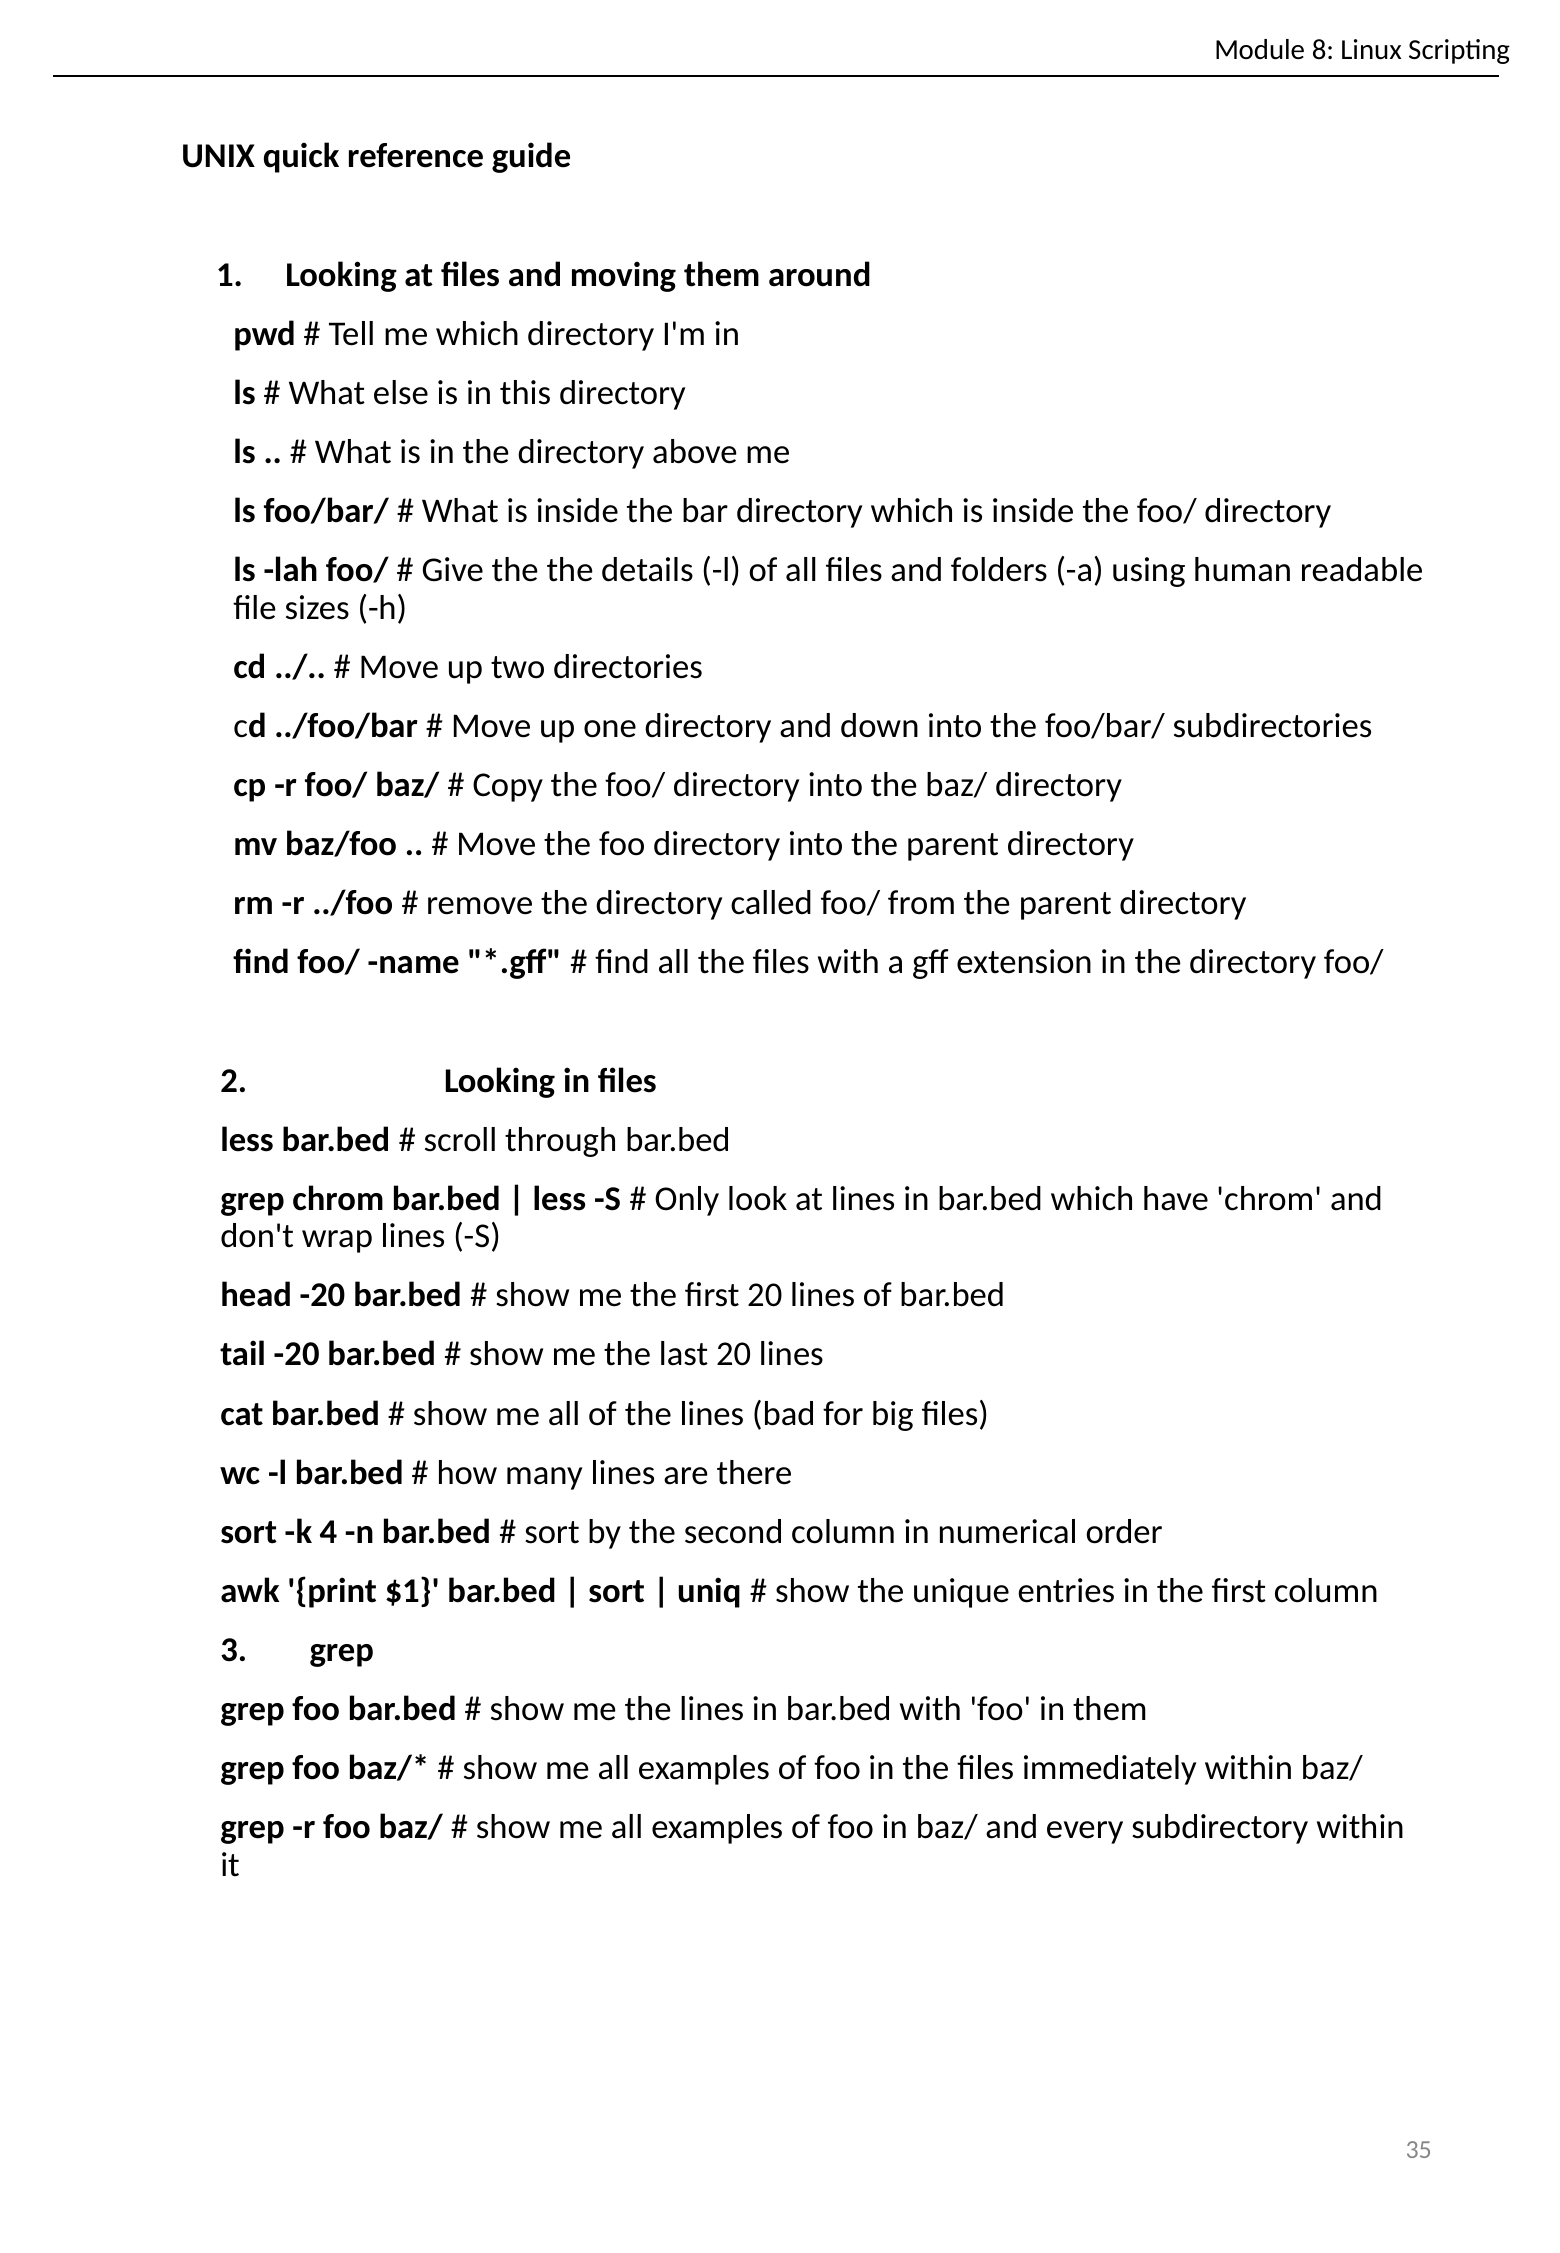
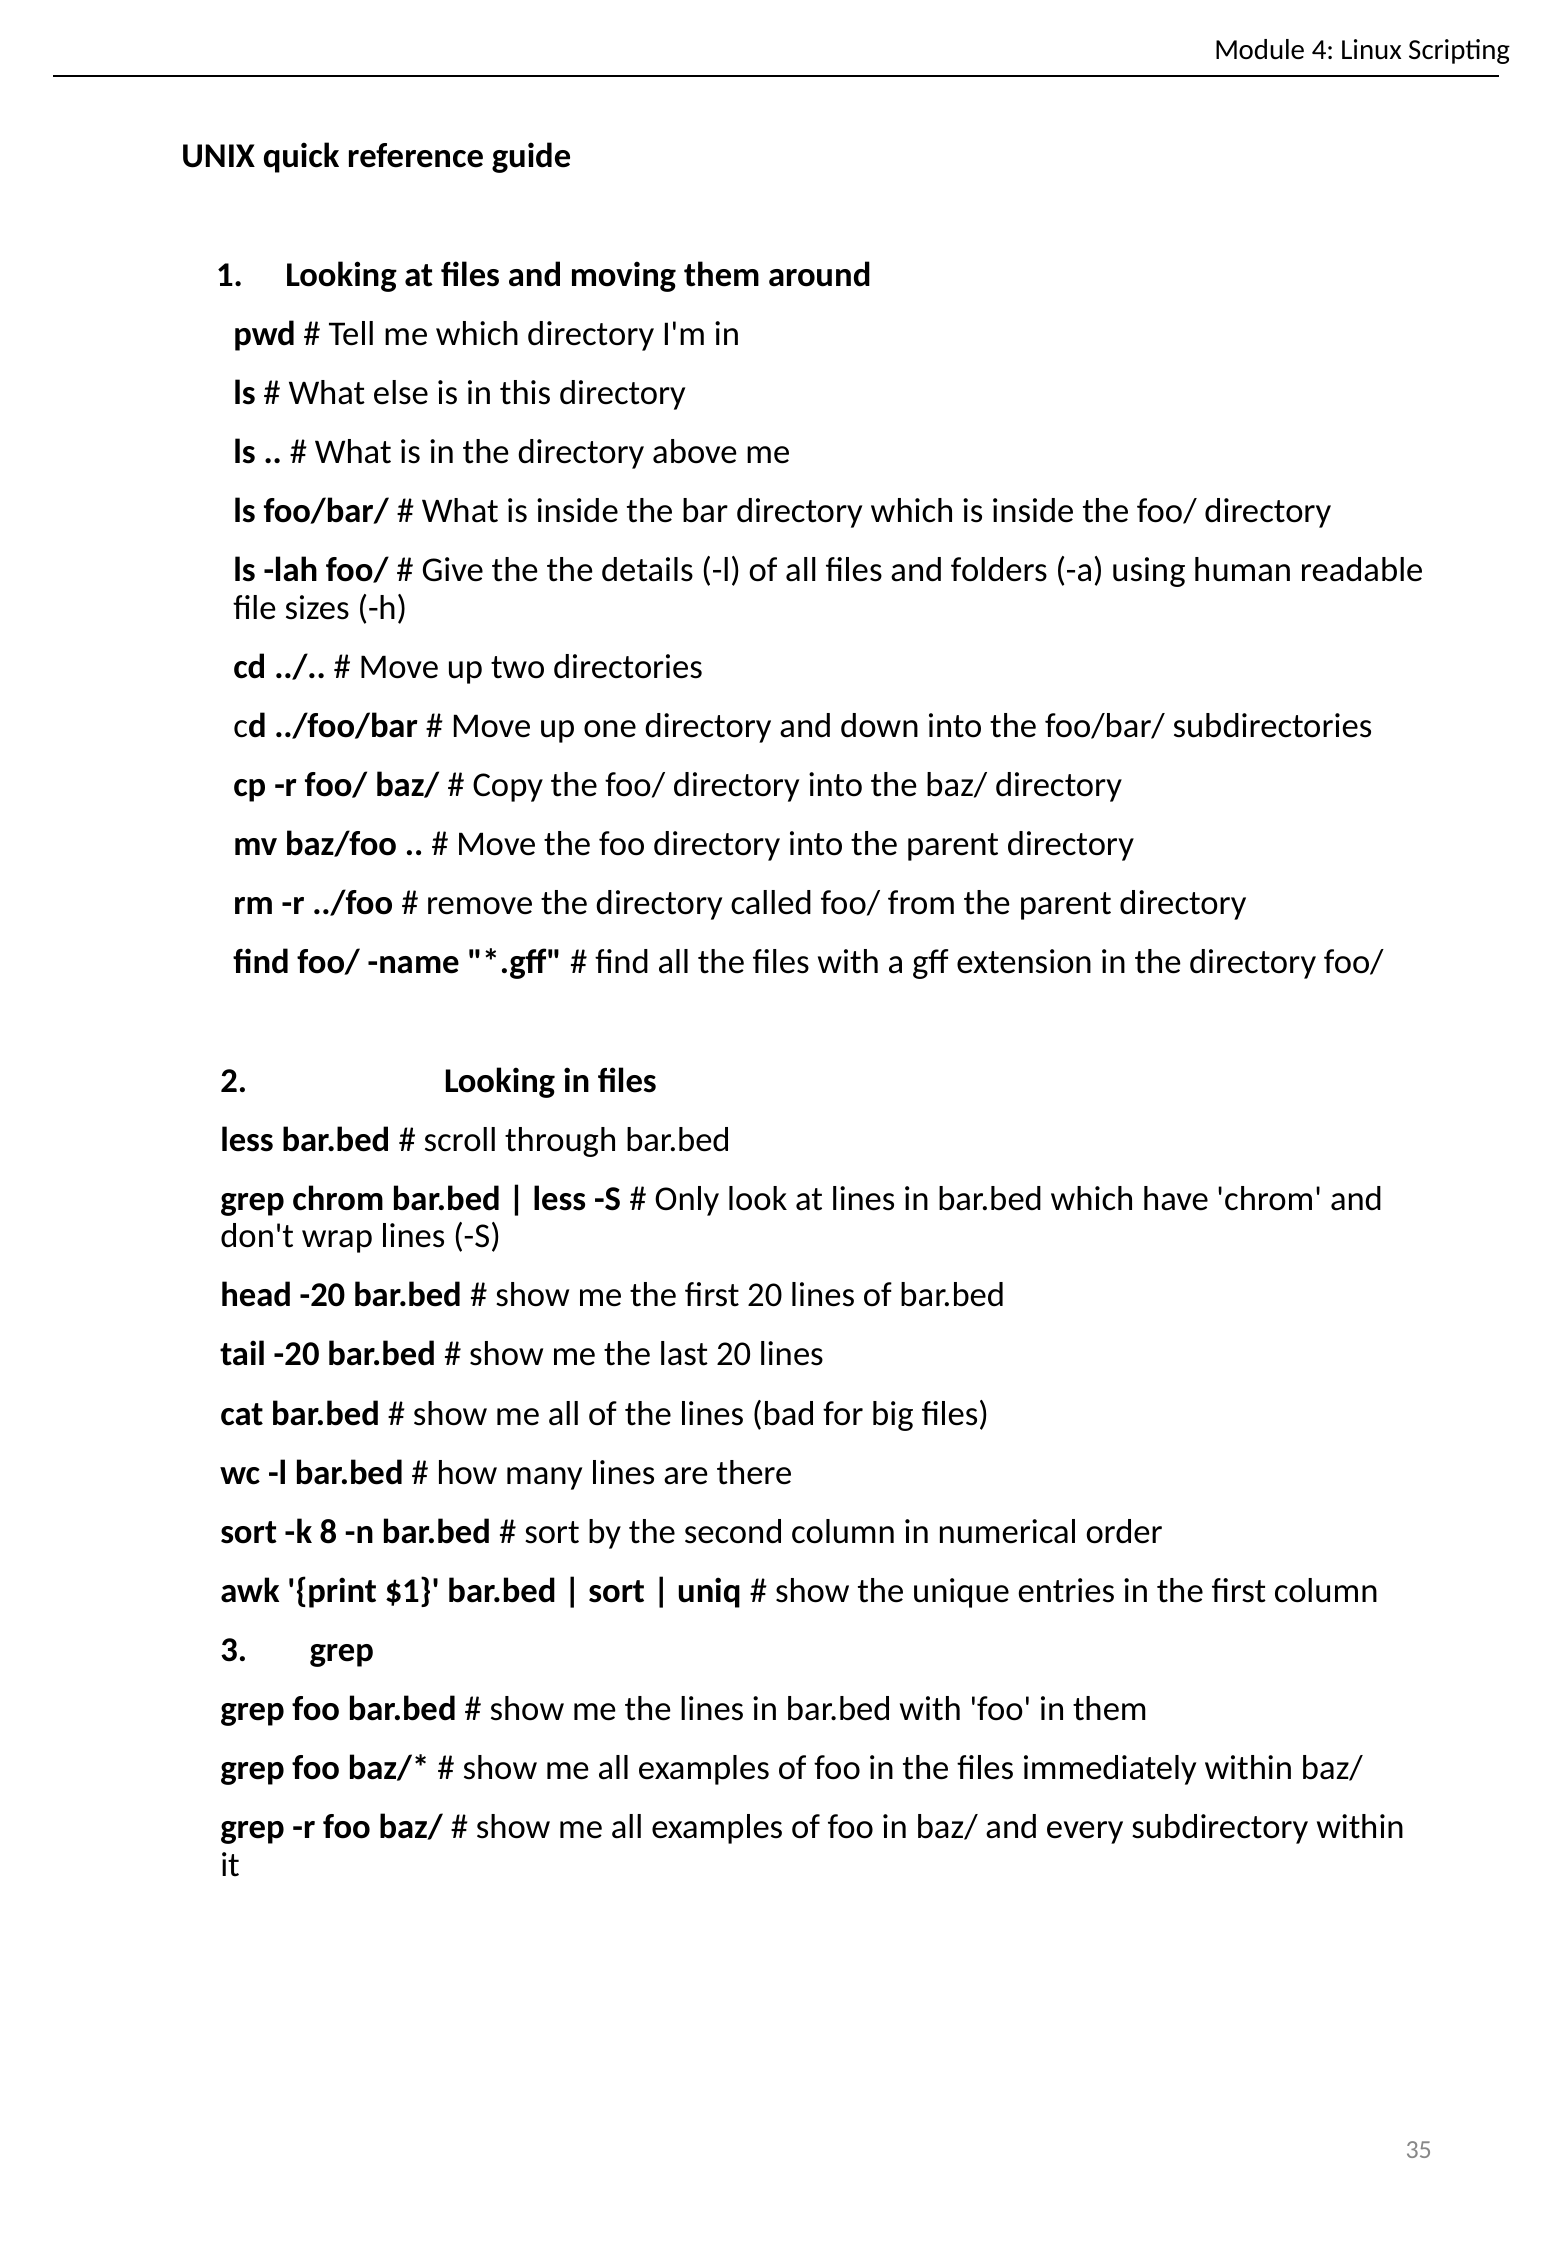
8: 8 -> 4
4: 4 -> 8
